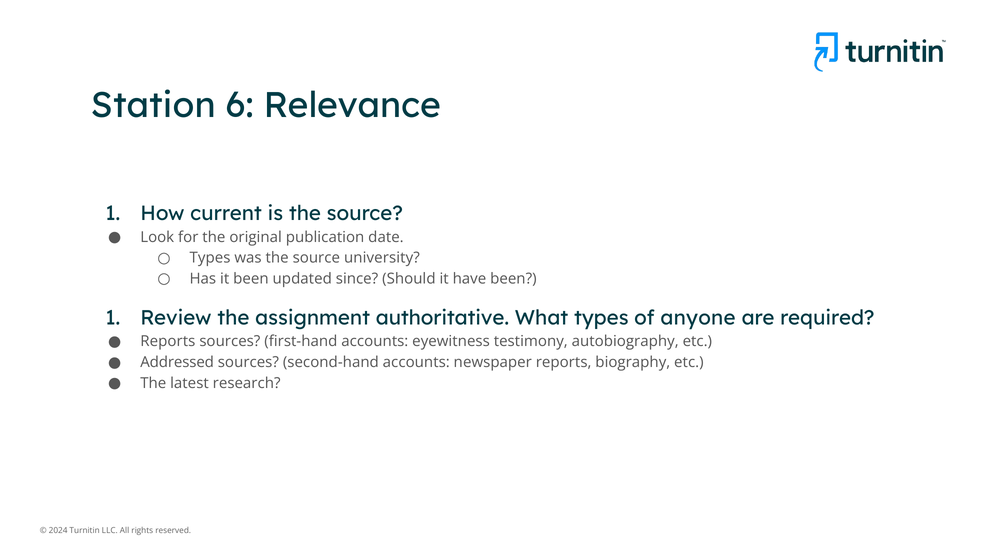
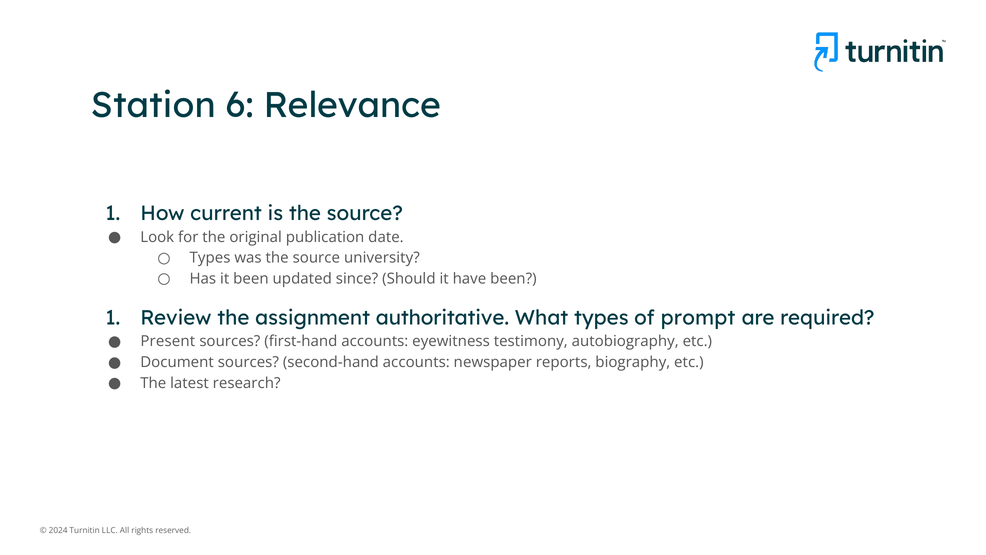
anyone: anyone -> prompt
Reports at (168, 341): Reports -> Present
Addressed: Addressed -> Document
